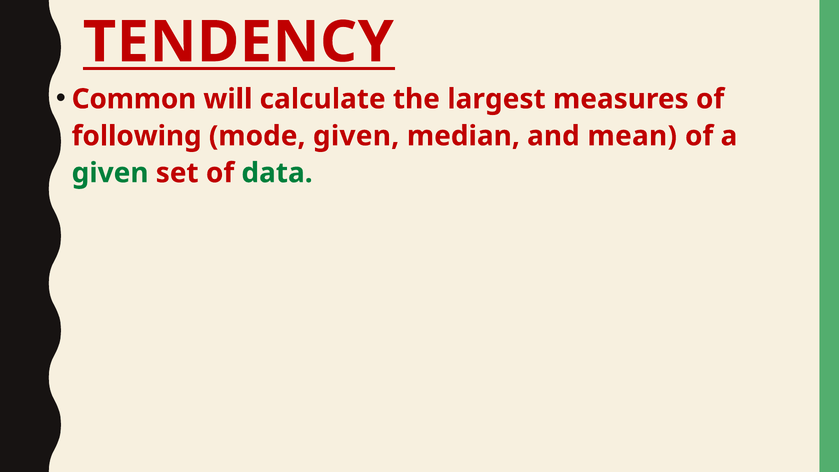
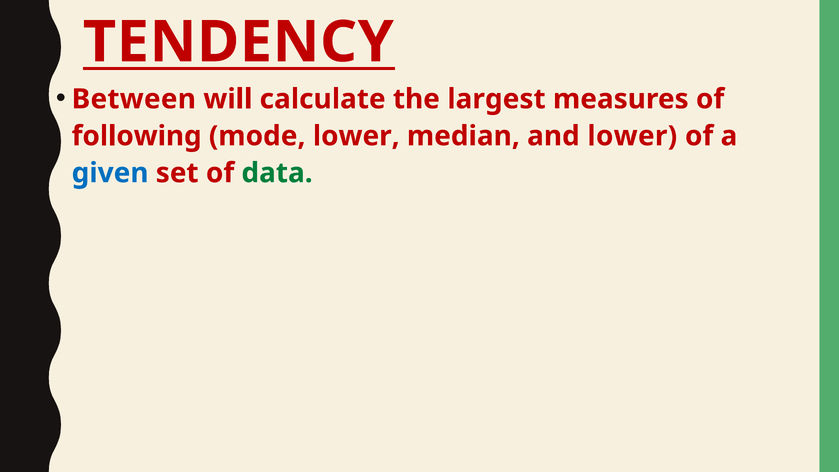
Common: Common -> Between
mode given: given -> lower
and mean: mean -> lower
given at (110, 173) colour: green -> blue
